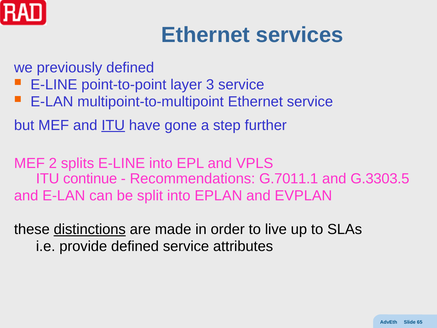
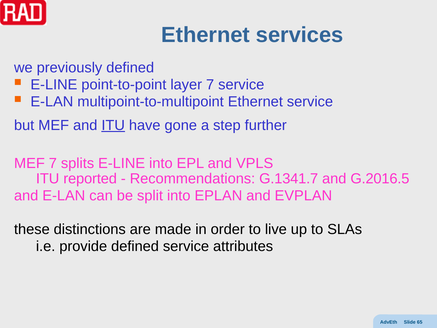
layer 3: 3 -> 7
MEF 2: 2 -> 7
continue: continue -> reported
G.7011.1: G.7011.1 -> G.1341.7
G.3303.5: G.3303.5 -> G.2016.5
distinctions underline: present -> none
